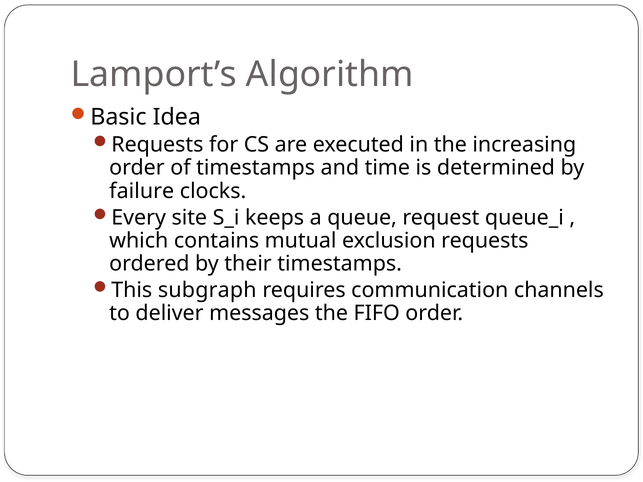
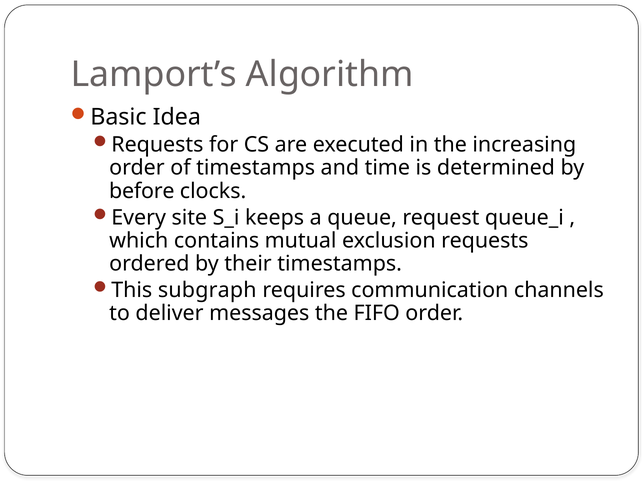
failure: failure -> before
